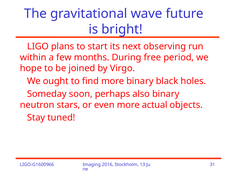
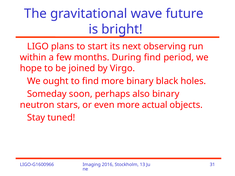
During free: free -> find
